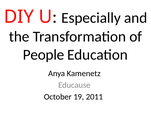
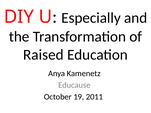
People: People -> Raised
